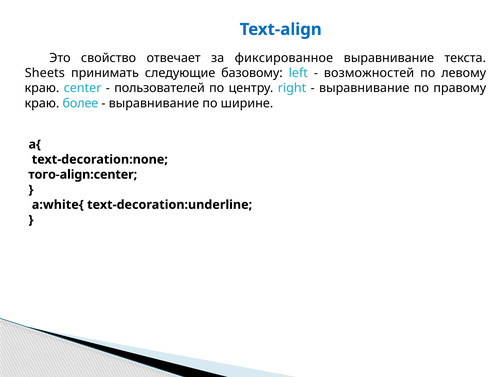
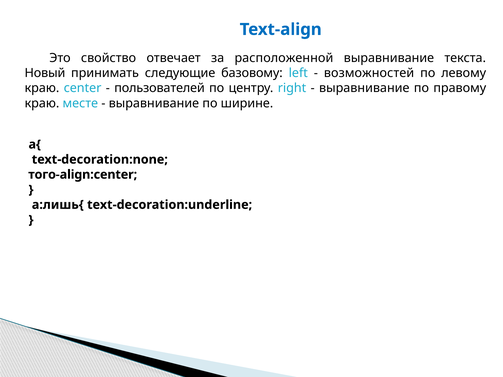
фиксированное: фиксированное -> расположенной
Sheets: Sheets -> Новый
более: более -> месте
a:white{: a:white{ -> a:лишь{
